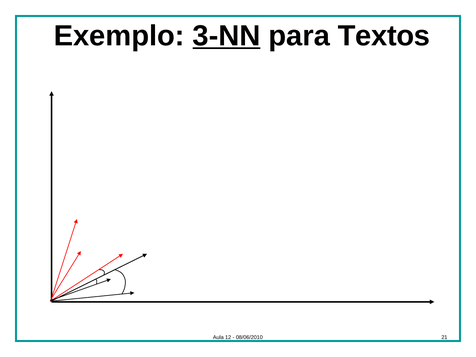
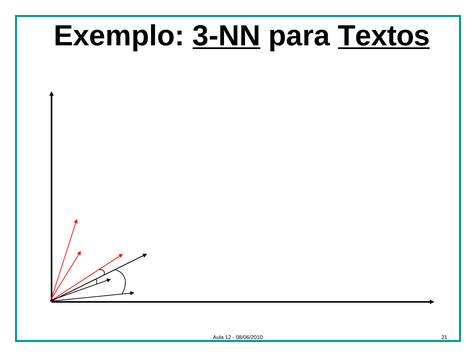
Textos underline: none -> present
